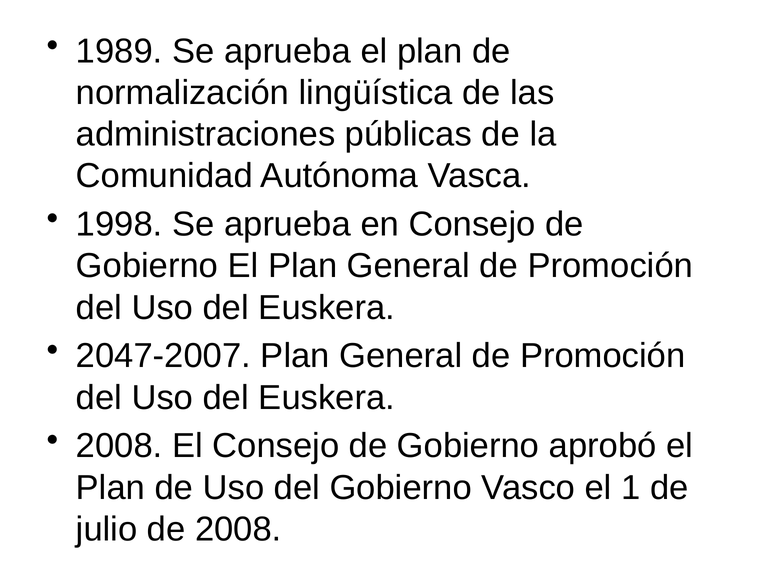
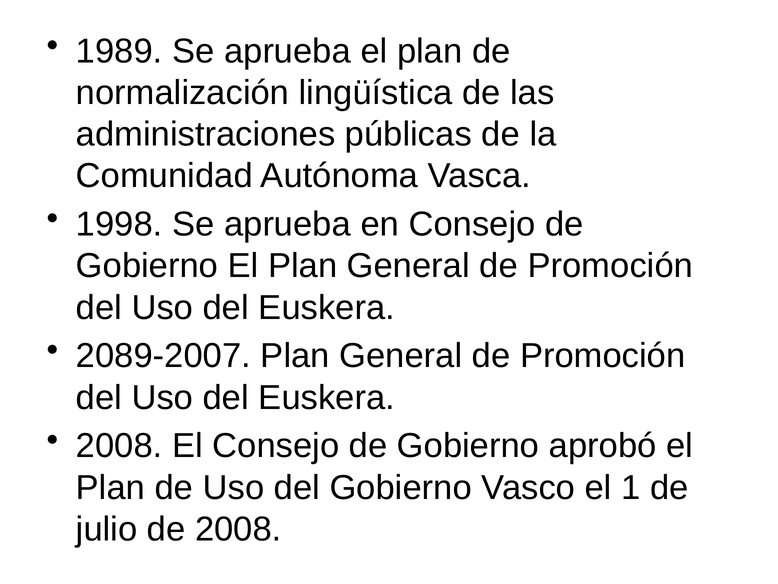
2047-2007: 2047-2007 -> 2089-2007
